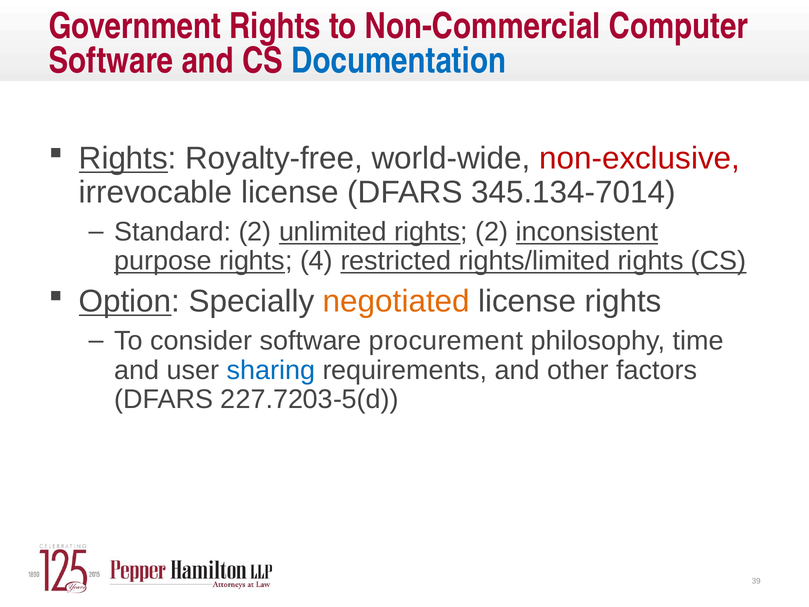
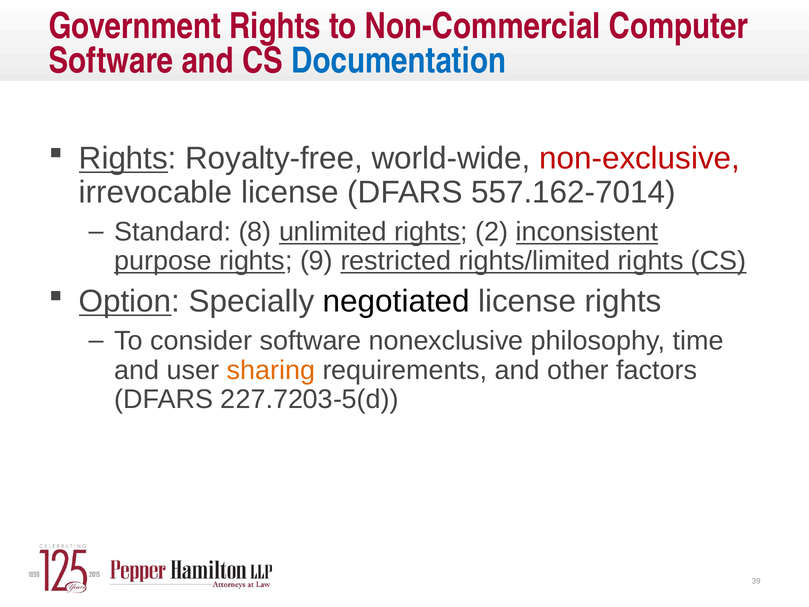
345.134-7014: 345.134-7014 -> 557.162-7014
Standard 2: 2 -> 8
4: 4 -> 9
negotiated colour: orange -> black
procurement: procurement -> nonexclusive
sharing colour: blue -> orange
